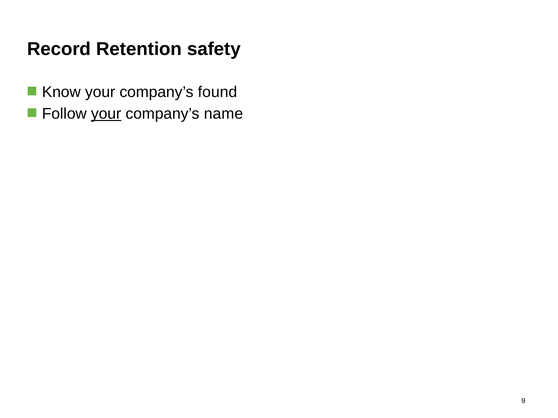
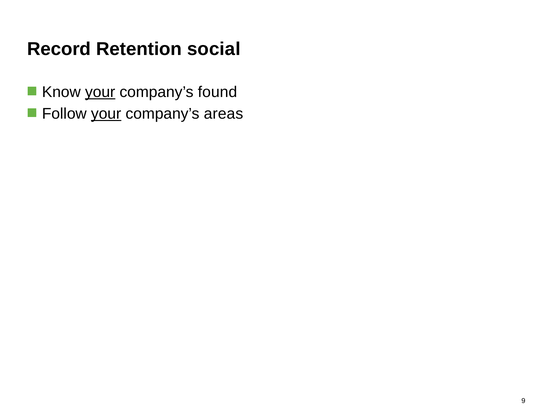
safety: safety -> social
your at (100, 92) underline: none -> present
name: name -> areas
